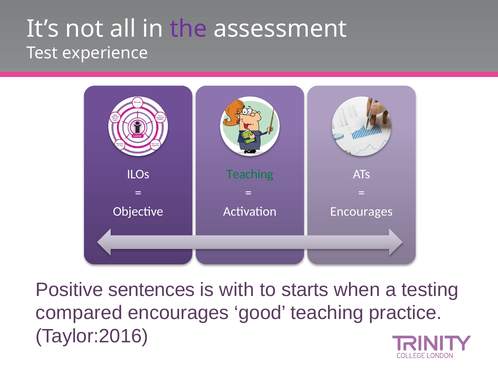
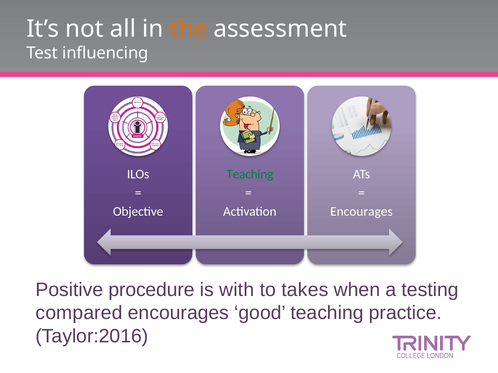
the colour: purple -> orange
experience: experience -> influencing
sentences: sentences -> procedure
starts: starts -> takes
